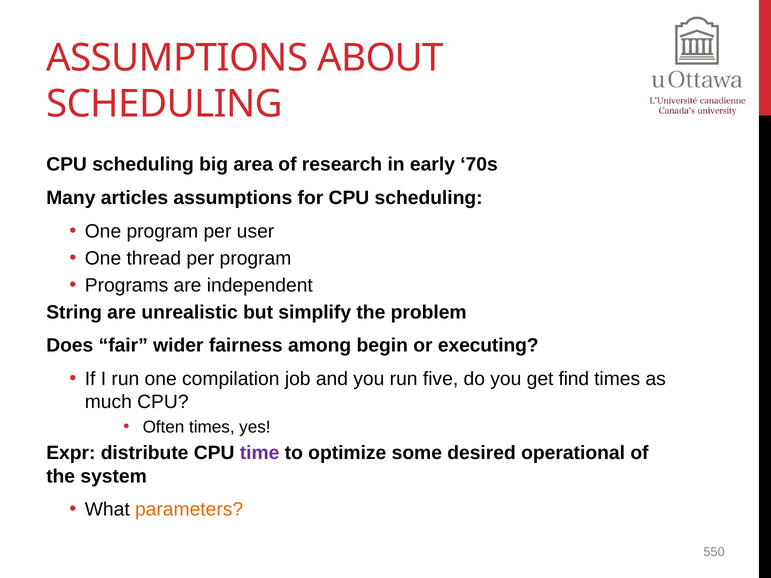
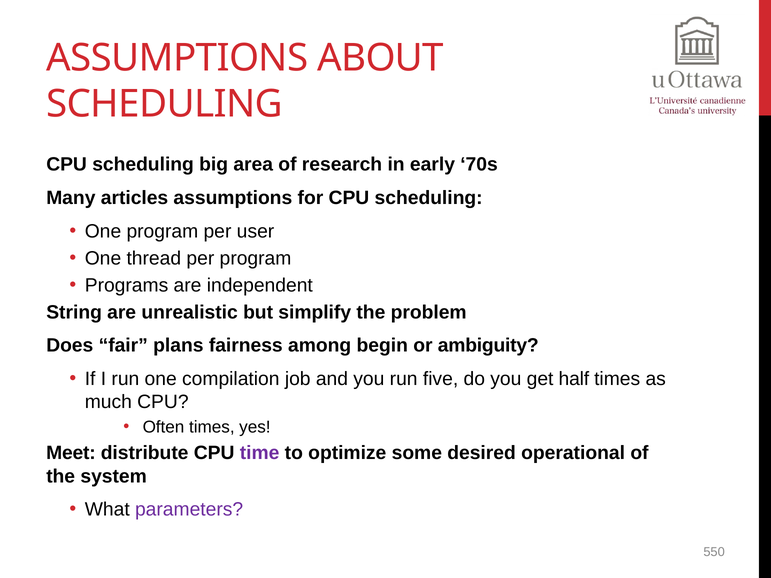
wider: wider -> plans
executing: executing -> ambiguity
find: find -> half
Expr: Expr -> Meet
parameters colour: orange -> purple
